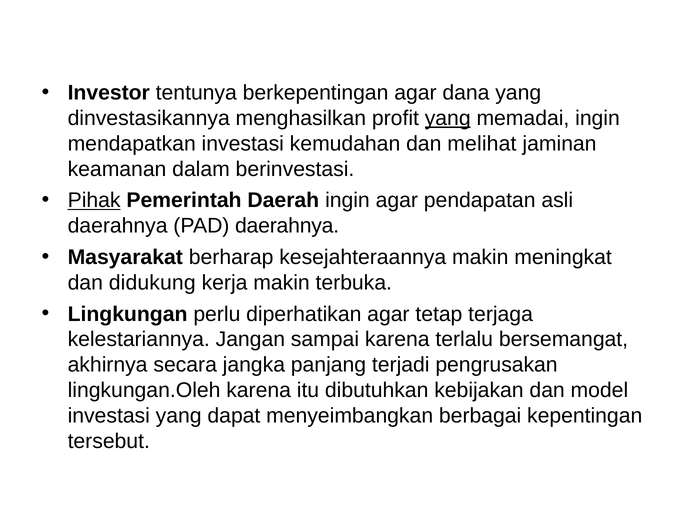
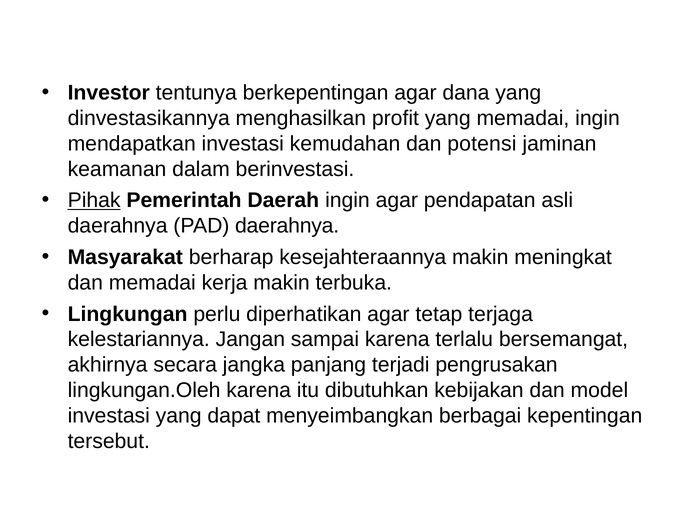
yang at (448, 118) underline: present -> none
melihat: melihat -> potensi
dan didukung: didukung -> memadai
